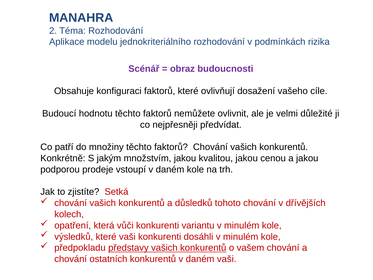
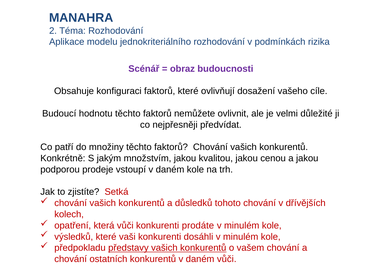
variantu: variantu -> prodáte
daném vaši: vaši -> vůči
